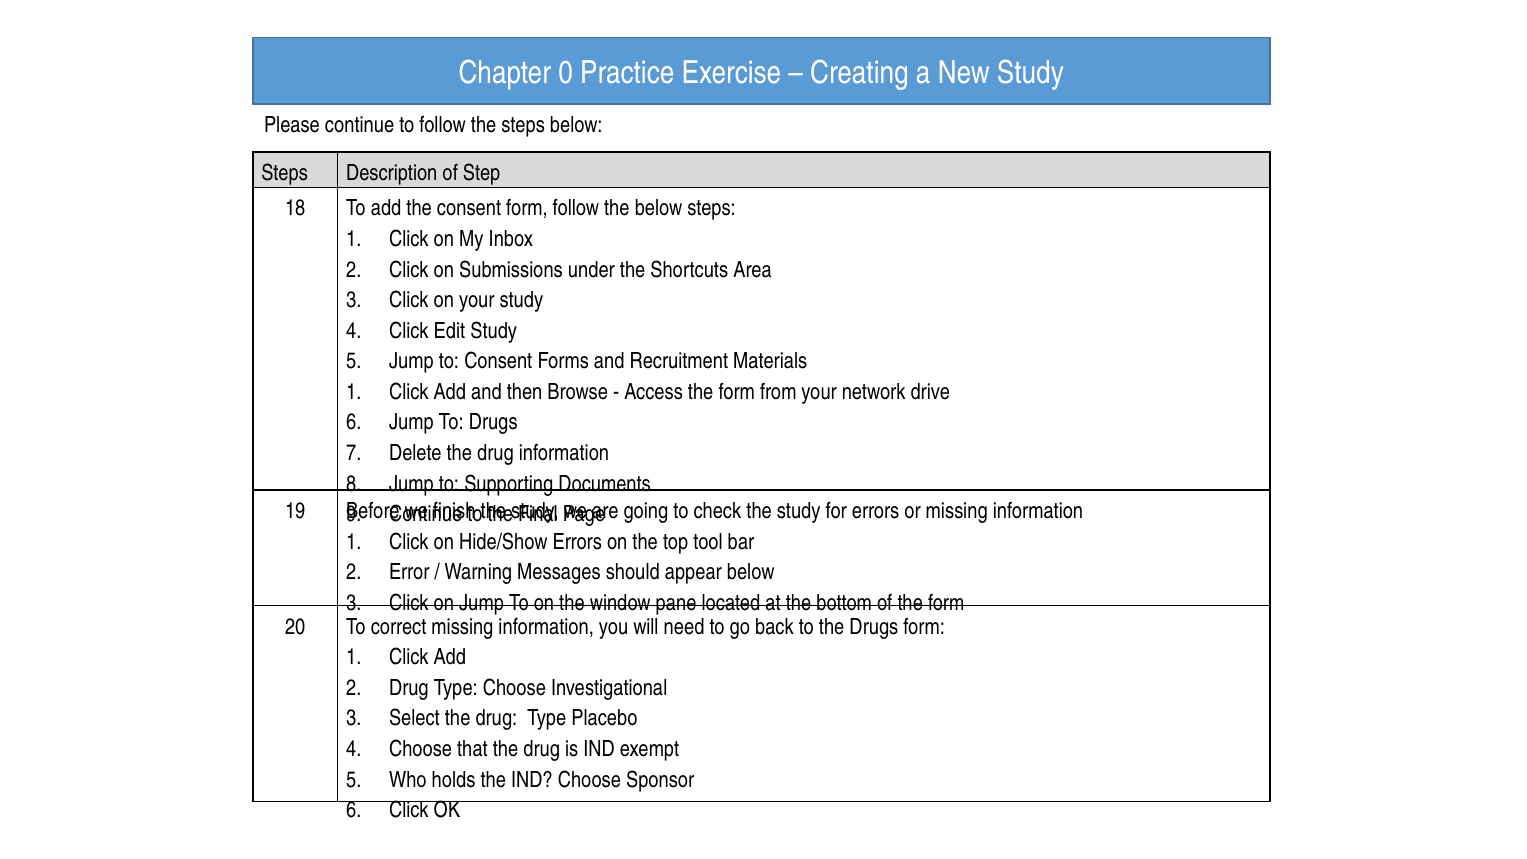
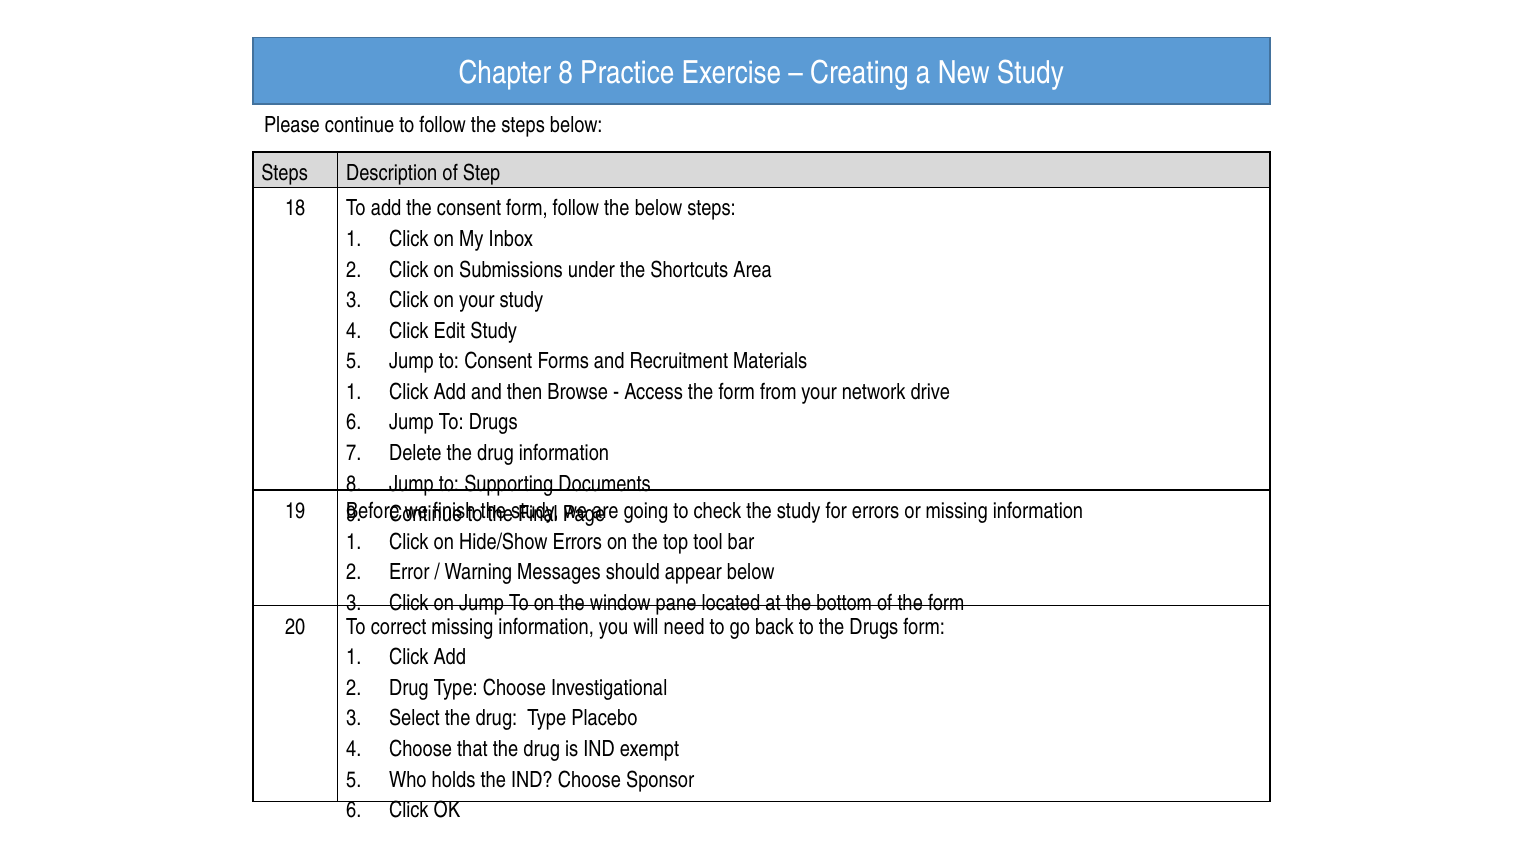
Chapter 0: 0 -> 8
